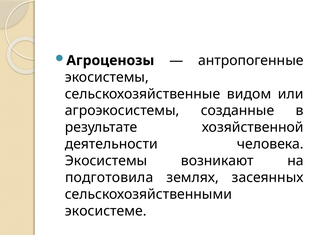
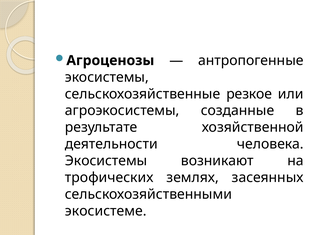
видом: видом -> резкое
подготовила: подготовила -> трофических
